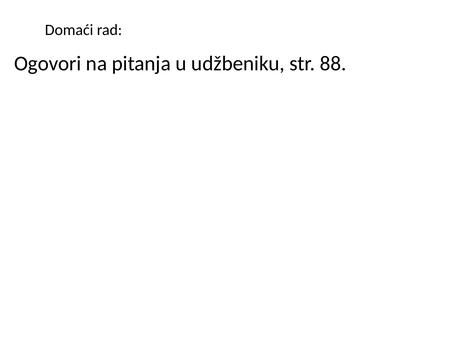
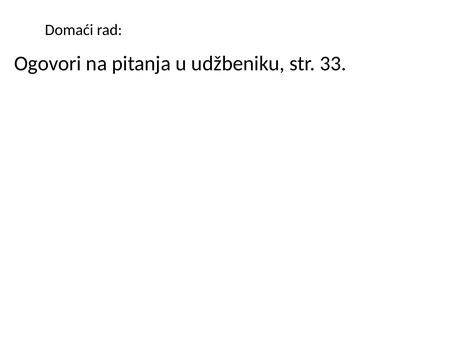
88: 88 -> 33
